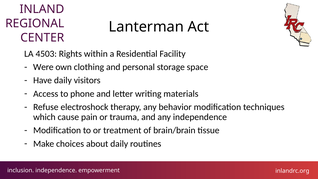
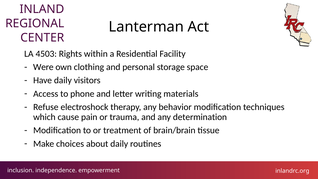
any independence: independence -> determination
